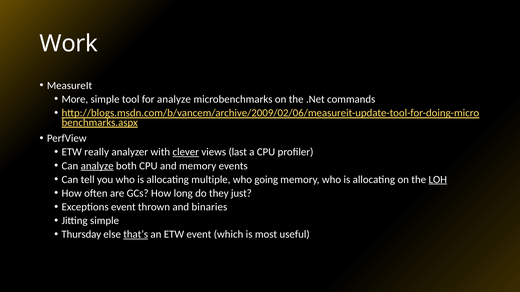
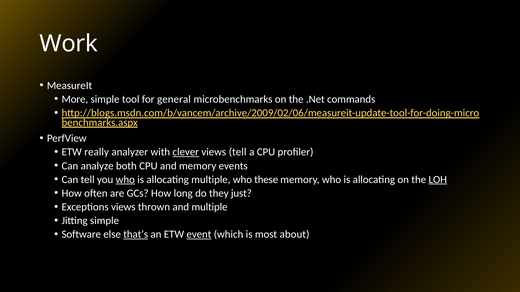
for analyze: analyze -> general
views last: last -> tell
analyze at (97, 166) underline: present -> none
who at (125, 180) underline: none -> present
going: going -> these
Exceptions event: event -> views
and binaries: binaries -> multiple
Thursday: Thursday -> Software
event at (199, 235) underline: none -> present
useful: useful -> about
